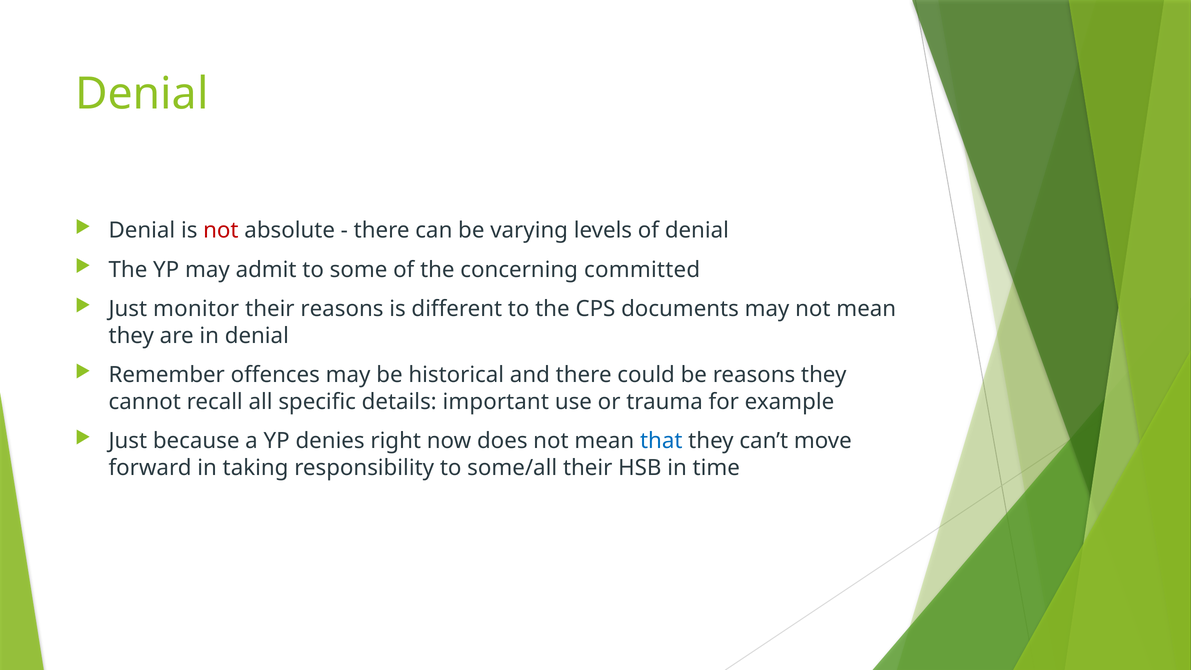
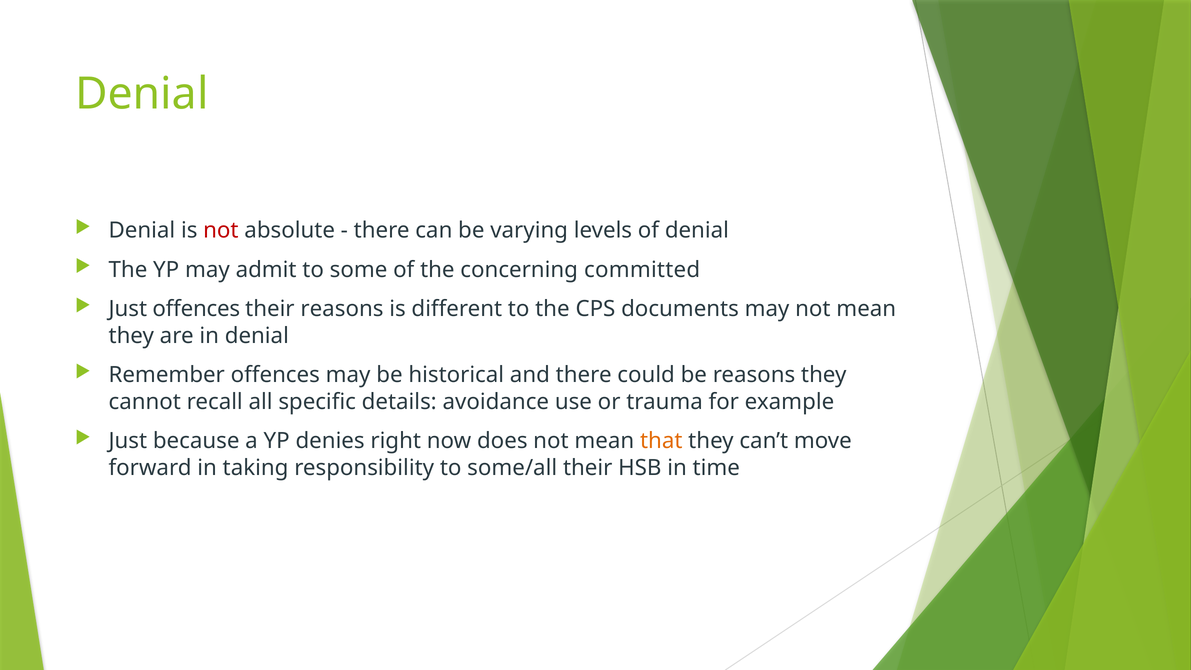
Just monitor: monitor -> offences
important: important -> avoidance
that colour: blue -> orange
